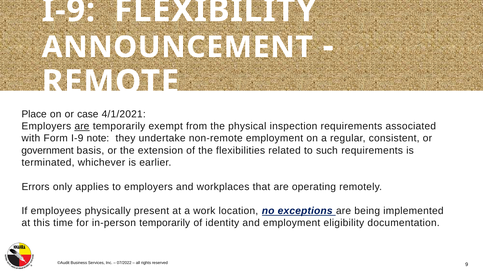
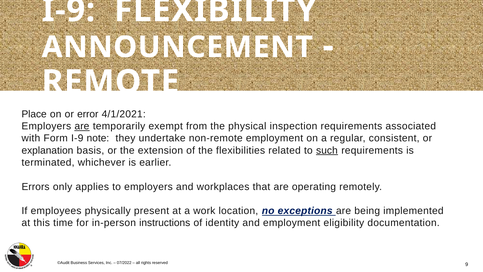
case: case -> error
government: government -> explanation
such underline: none -> present
in-person temporarily: temporarily -> instructions
